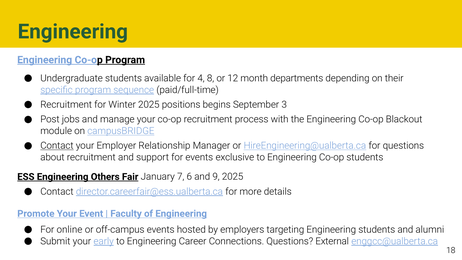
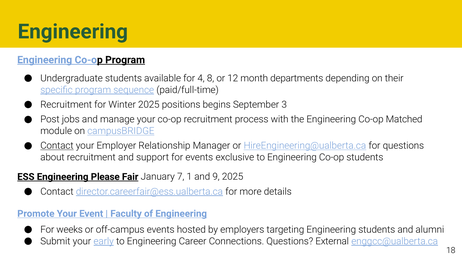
Blackout: Blackout -> Matched
Others: Others -> Please
6: 6 -> 1
online: online -> weeks
